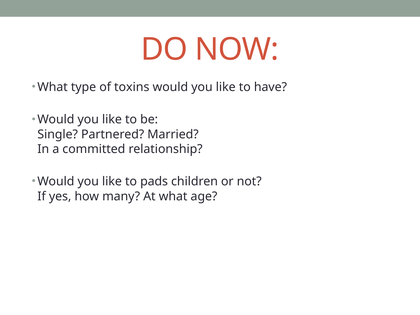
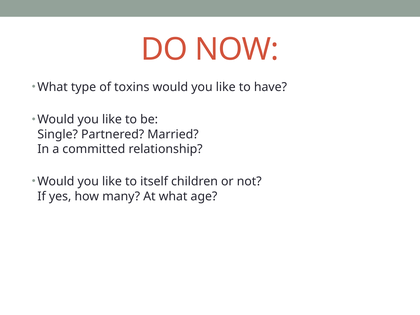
pads: pads -> itself
